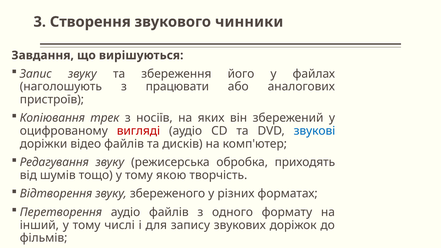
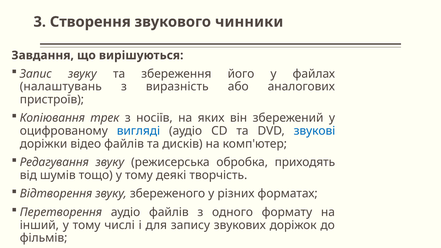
наголошують: наголошують -> налаштувань
працювати: працювати -> виразність
вигляді colour: red -> blue
якою: якою -> деякі
